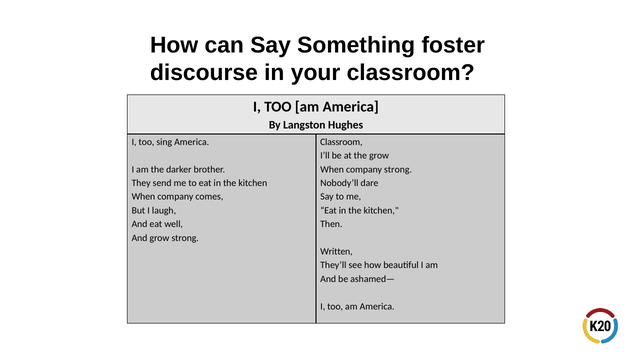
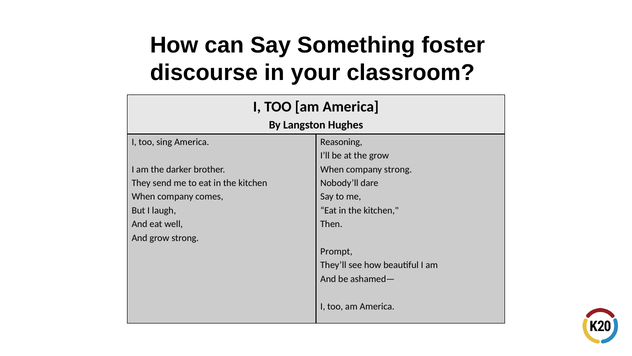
Classroom at (341, 142): Classroom -> Reasoning
Written: Written -> Prompt
